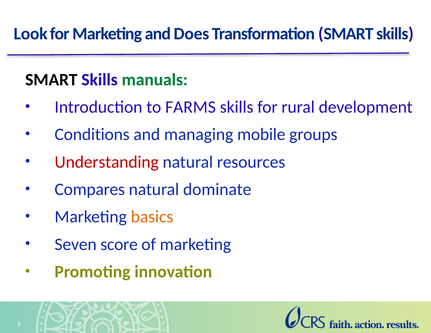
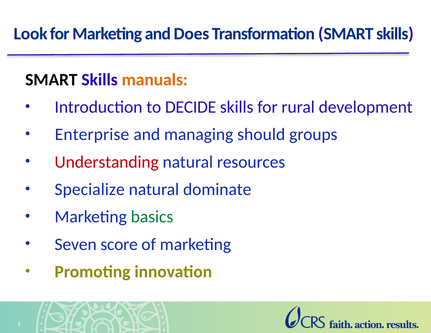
manuals colour: green -> orange
FARMS: FARMS -> DECIDE
Conditions: Conditions -> Enterprise
mobile: mobile -> should
Compares: Compares -> Specialize
basics colour: orange -> green
